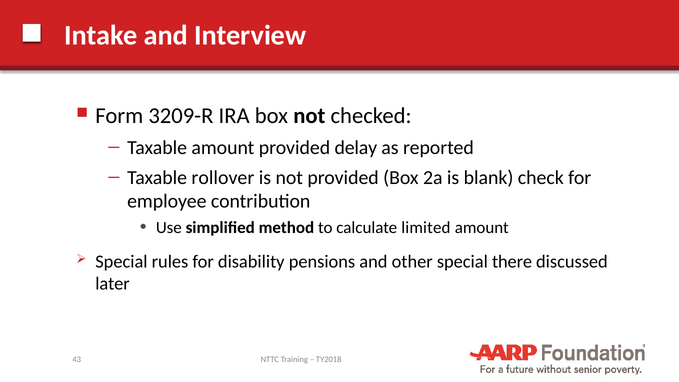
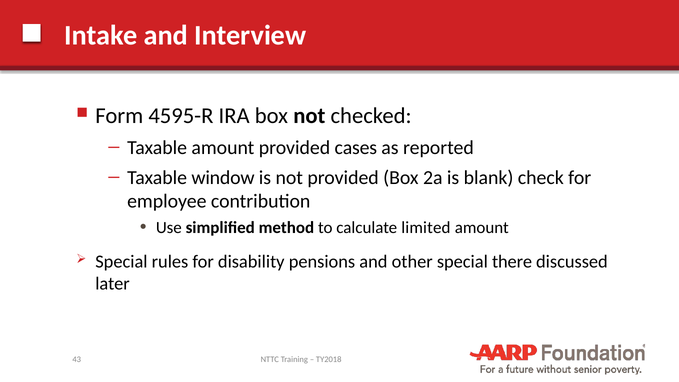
3209-R: 3209-R -> 4595-R
delay: delay -> cases
rollover: rollover -> window
